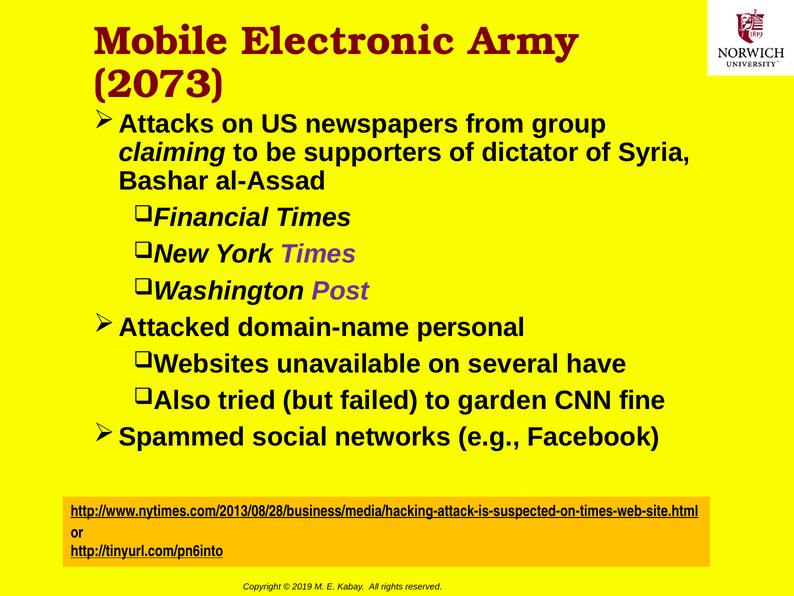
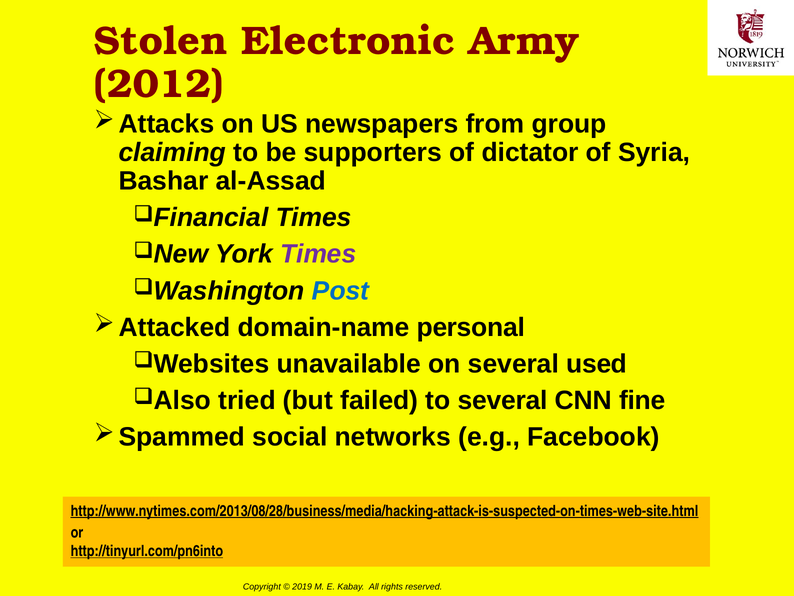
Mobile: Mobile -> Stolen
2073: 2073 -> 2012
Post colour: purple -> blue
have: have -> used
to garden: garden -> several
